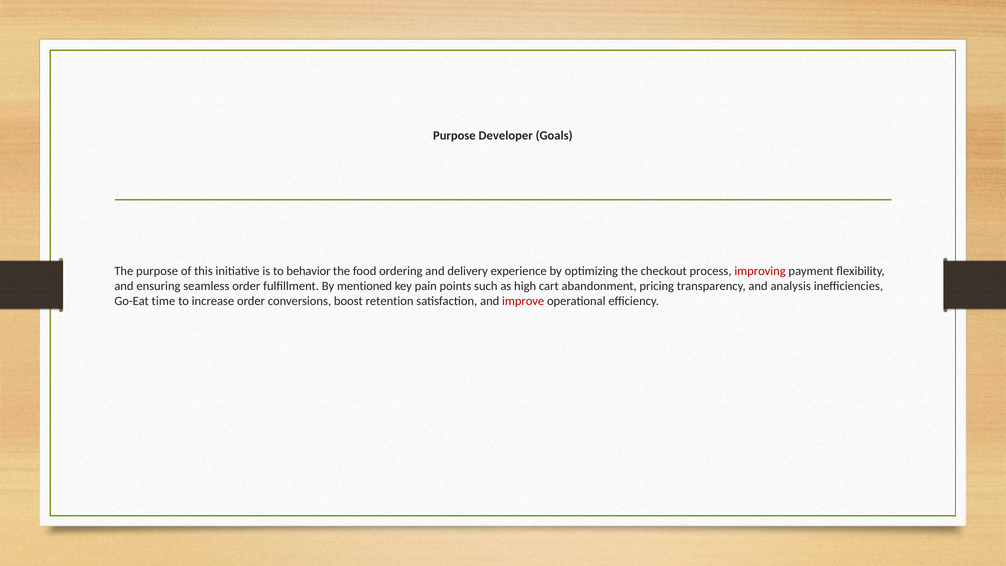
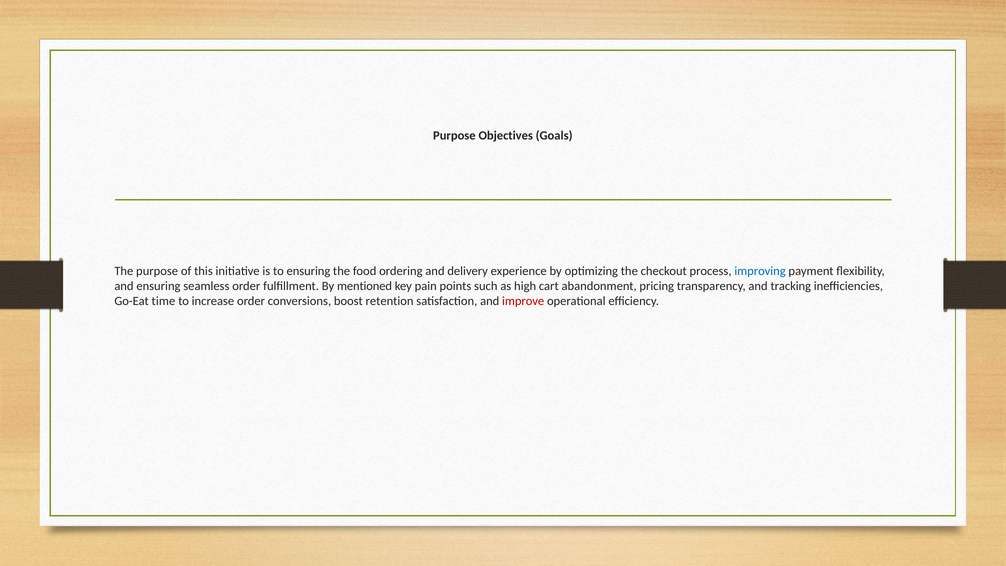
Developer: Developer -> Objectives
to behavior: behavior -> ensuring
improving colour: red -> blue
analysis: analysis -> tracking
